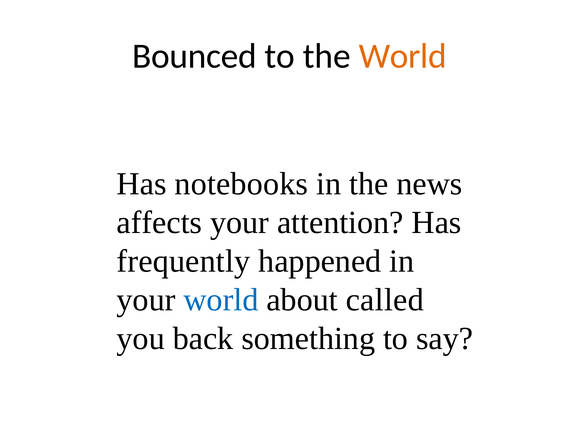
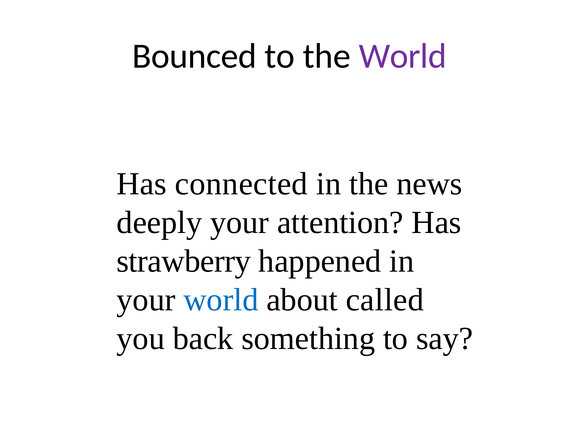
World at (403, 56) colour: orange -> purple
notebooks: notebooks -> connected
affects: affects -> deeply
frequently: frequently -> strawberry
